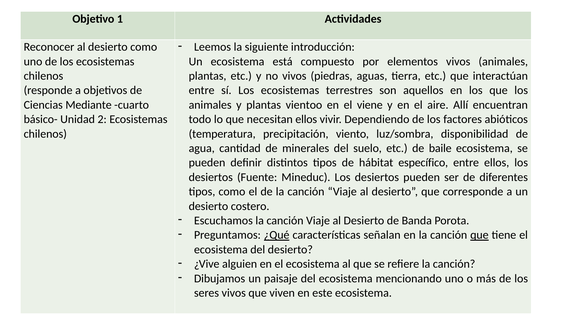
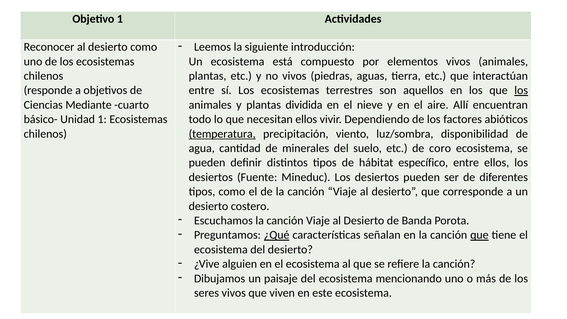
los at (521, 90) underline: none -> present
vientoo: vientoo -> dividida
viene: viene -> nieve
Unidad 2: 2 -> 1
temperatura underline: none -> present
baile: baile -> coro
